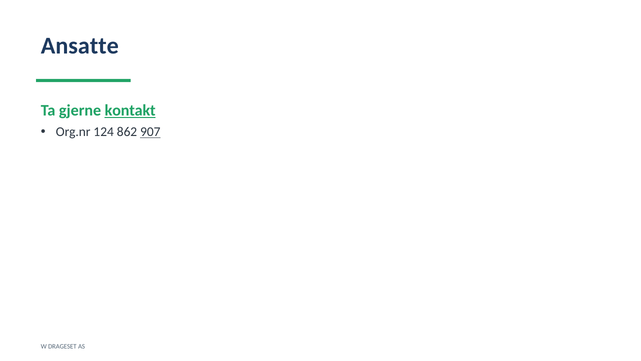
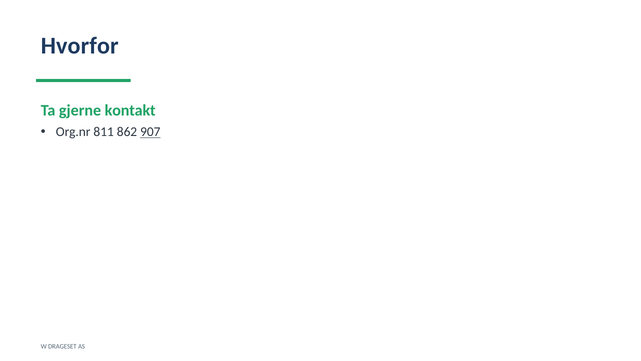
Ansatte: Ansatte -> Hvorfor
kontakt underline: present -> none
124: 124 -> 811
